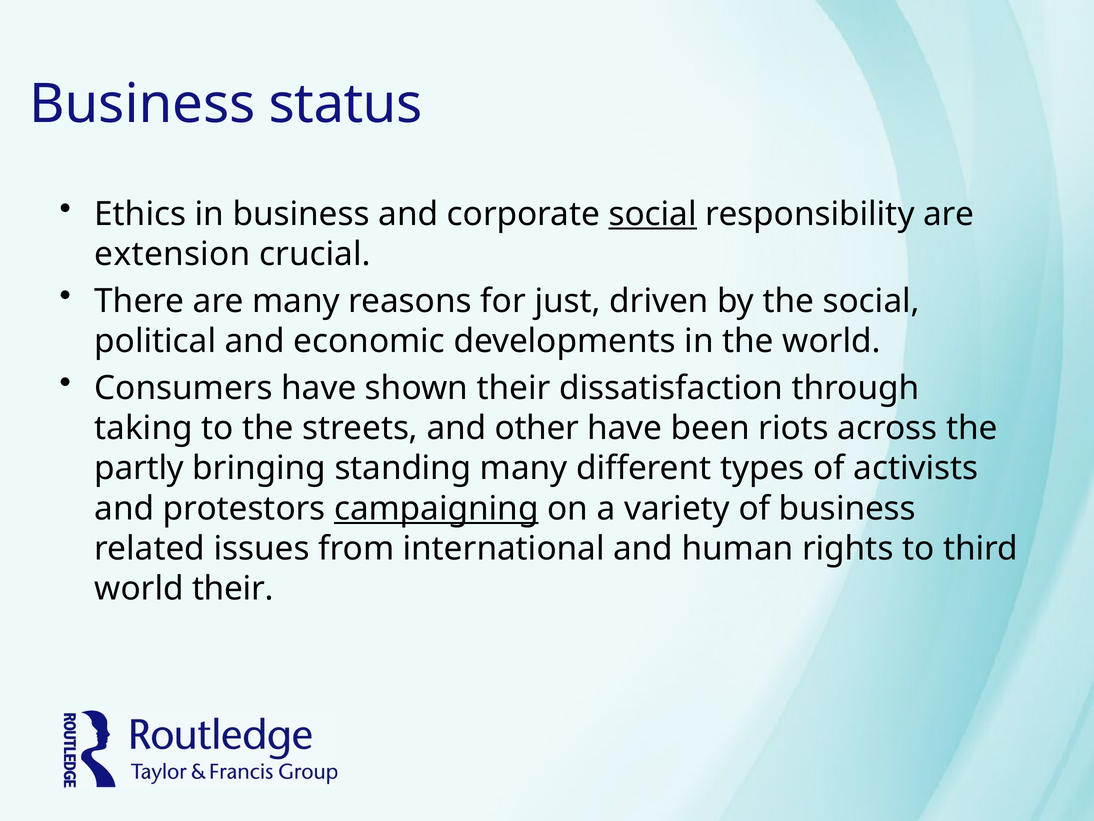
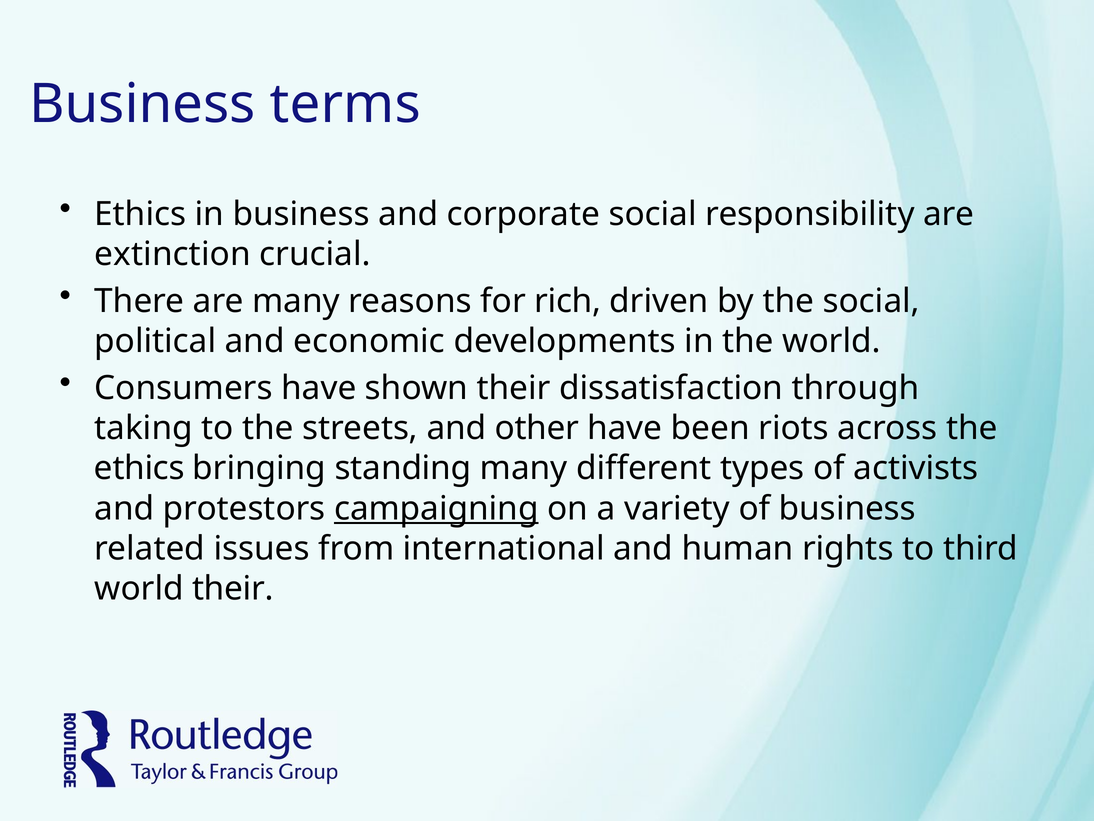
status: status -> terms
social at (653, 214) underline: present -> none
extension: extension -> extinction
just: just -> rich
partly at (139, 468): partly -> ethics
